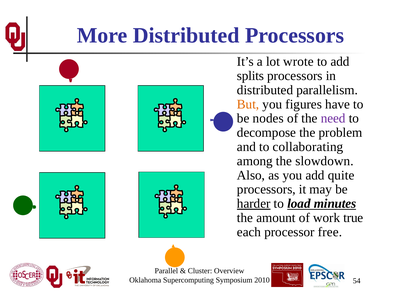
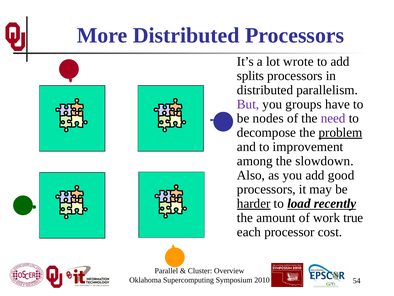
But colour: orange -> purple
figures: figures -> groups
problem underline: none -> present
collaborating: collaborating -> improvement
quite: quite -> good
minutes: minutes -> recently
free: free -> cost
